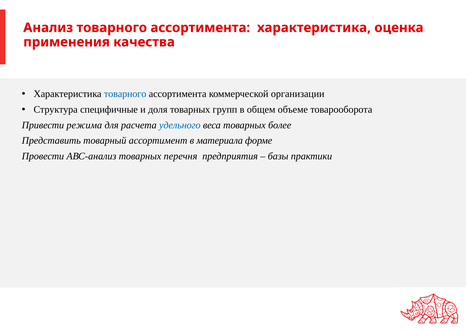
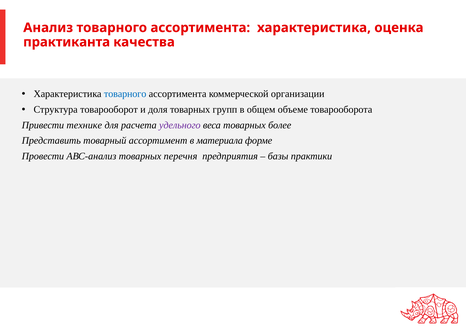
применения: применения -> практиканта
специфичные: специфичные -> товарооборот
режима: режима -> технике
удельного colour: blue -> purple
